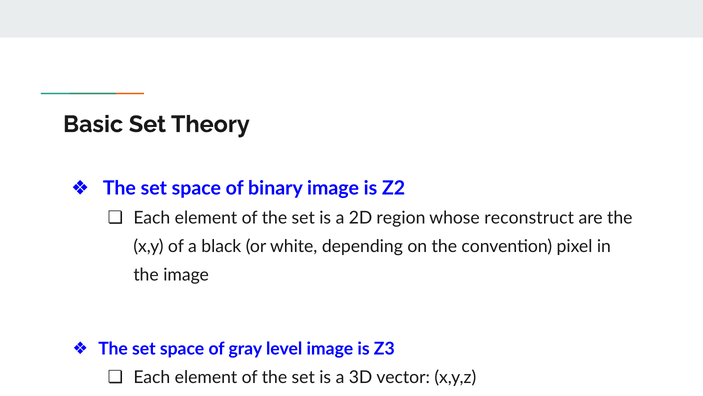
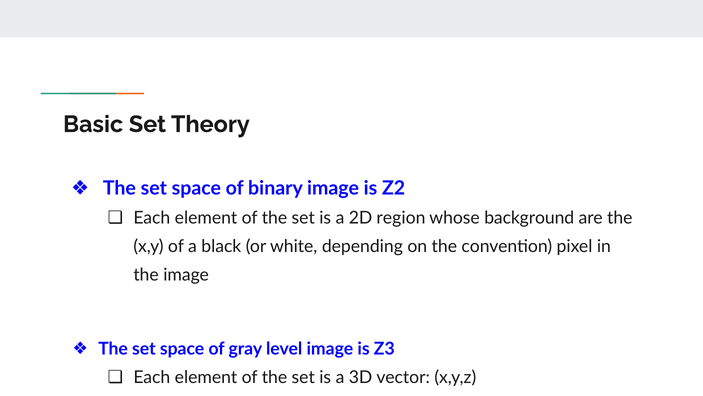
reconstruct: reconstruct -> background
